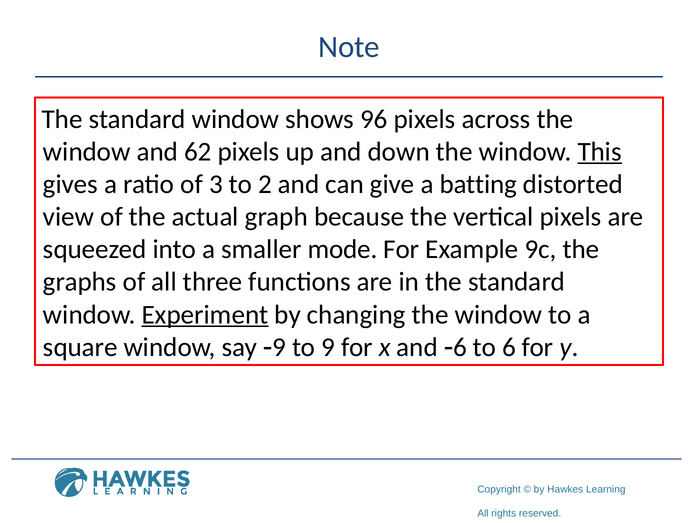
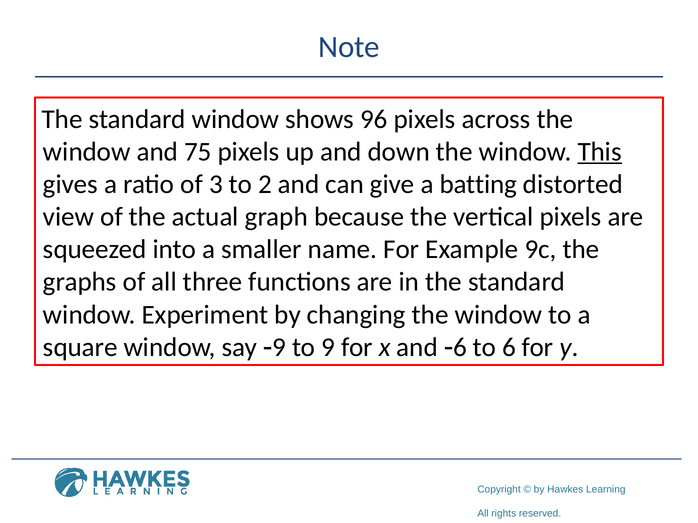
62: 62 -> 75
mode: mode -> name
Experiment underline: present -> none
